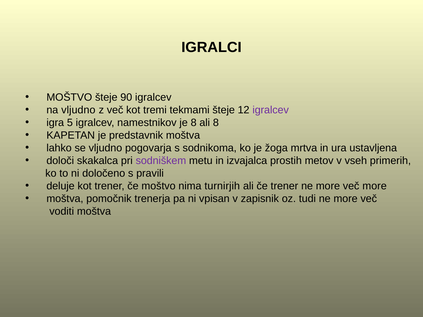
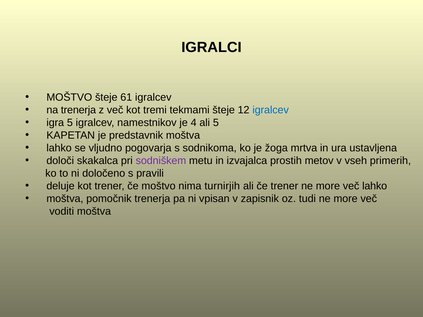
90: 90 -> 61
na vljudno: vljudno -> trenerja
igralcev at (271, 110) colour: purple -> blue
je 8: 8 -> 4
ali 8: 8 -> 5
več more: more -> lahko
